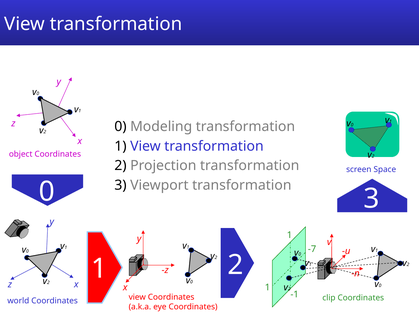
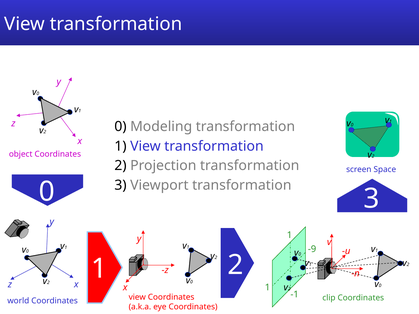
-7: -7 -> -9
